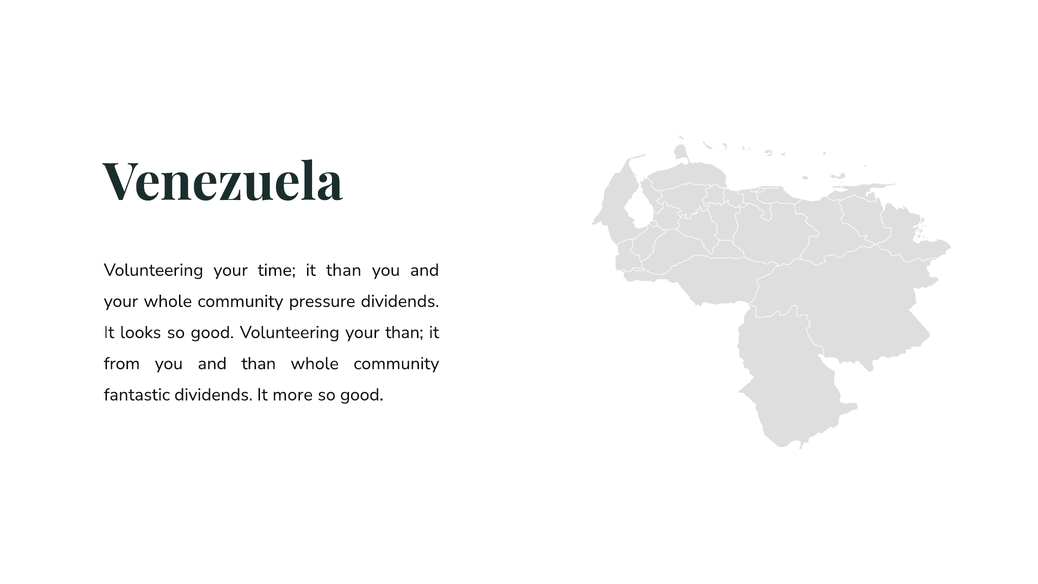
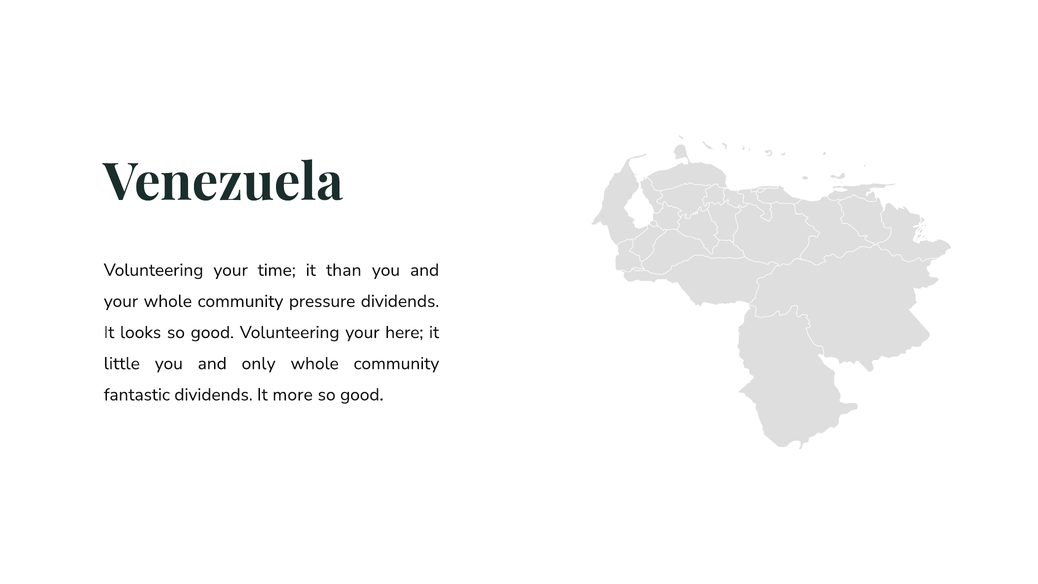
your than: than -> here
from: from -> little
and than: than -> only
